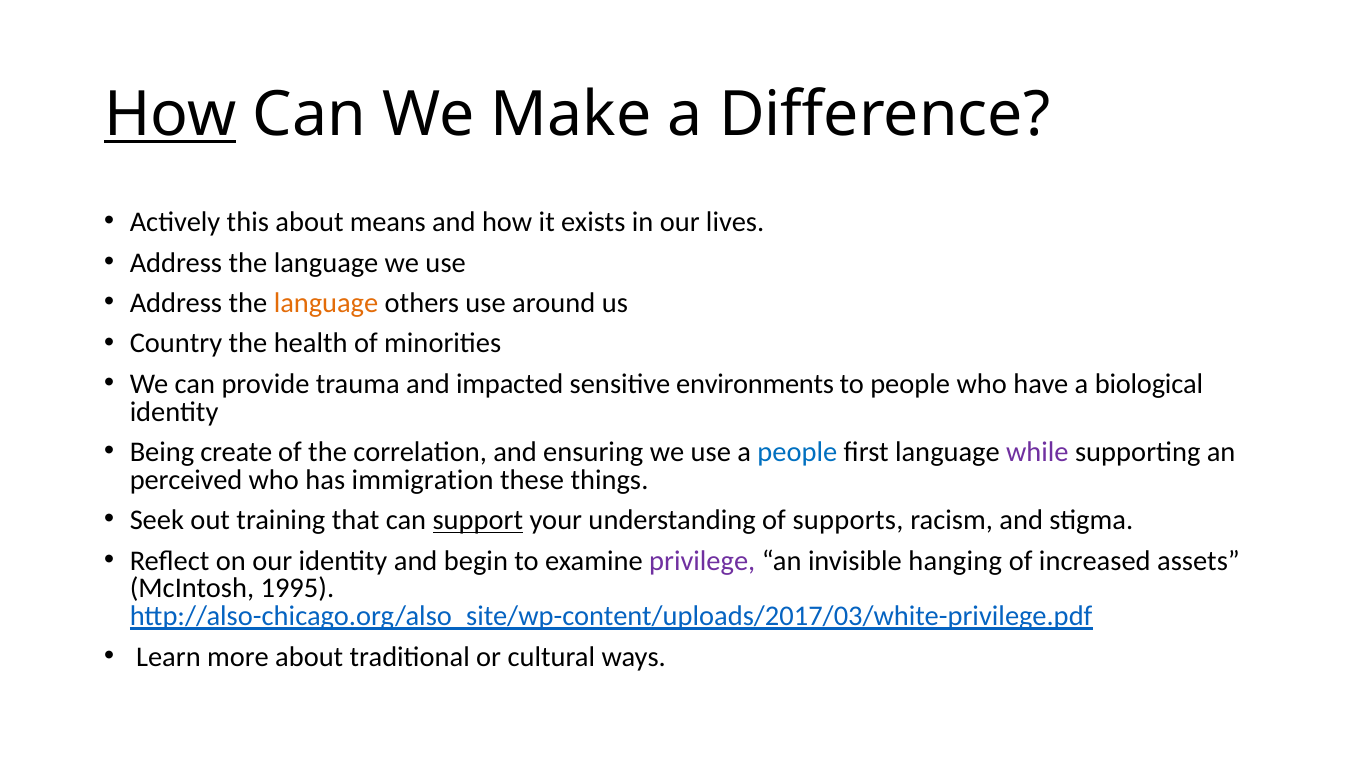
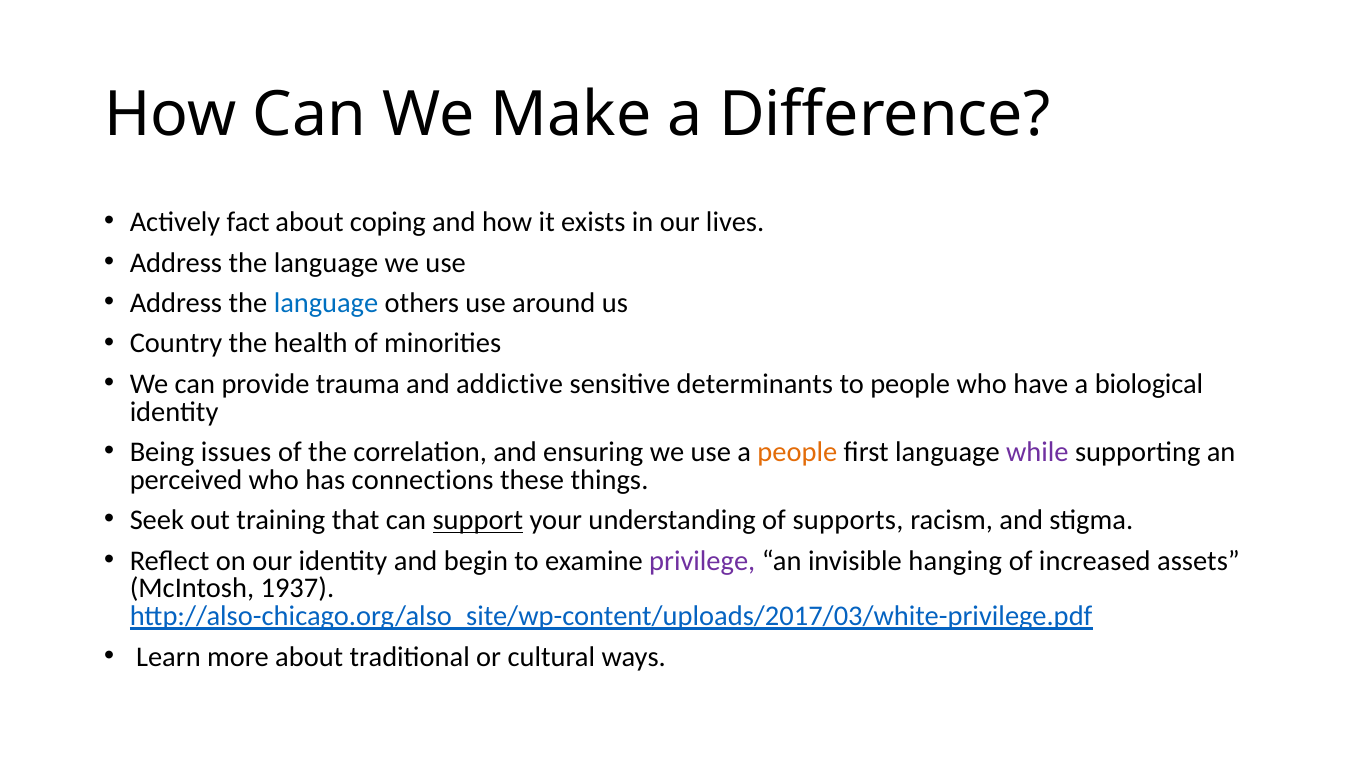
How at (170, 115) underline: present -> none
this: this -> fact
means: means -> coping
language at (326, 303) colour: orange -> blue
impacted: impacted -> addictive
environments: environments -> determinants
create: create -> issues
people at (797, 452) colour: blue -> orange
immigration: immigration -> connections
1995: 1995 -> 1937
